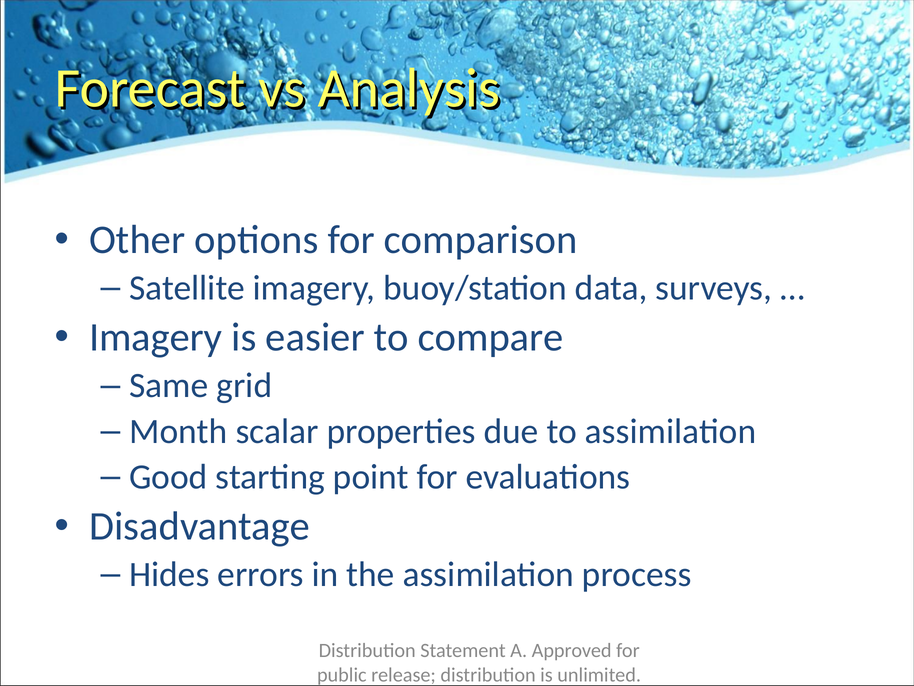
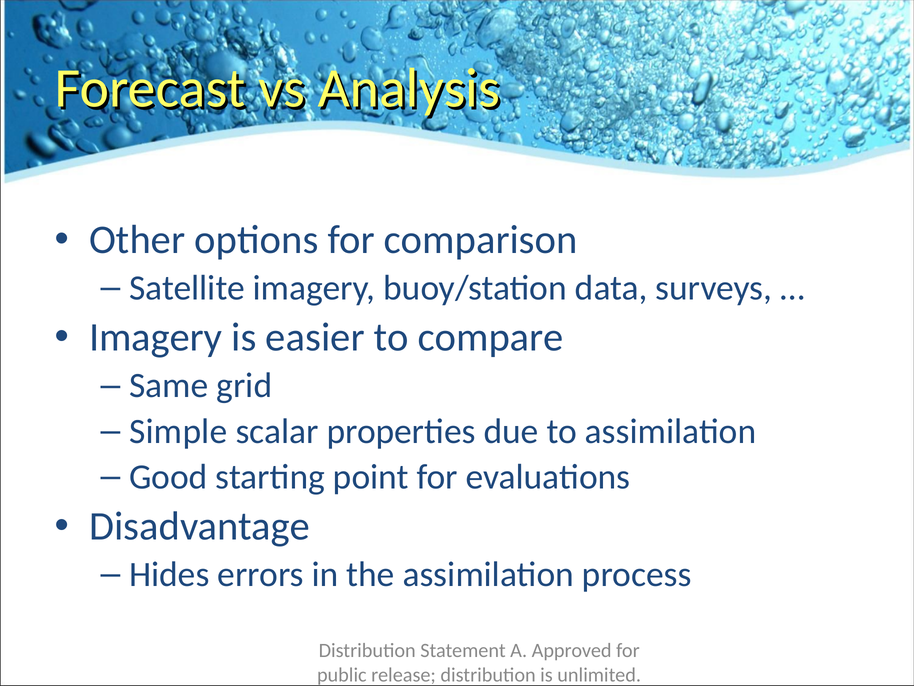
Month: Month -> Simple
